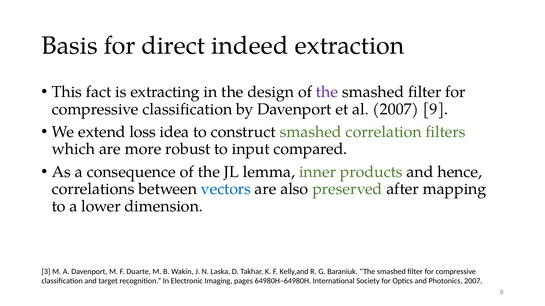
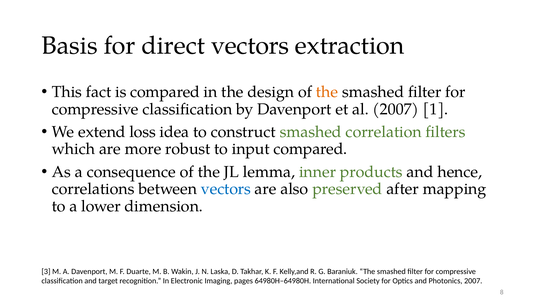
direct indeed: indeed -> vectors
is extracting: extracting -> compared
the at (327, 92) colour: purple -> orange
9: 9 -> 1
